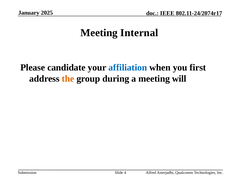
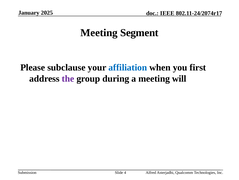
Internal: Internal -> Segment
candidate: candidate -> subclause
the colour: orange -> purple
